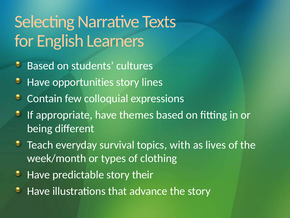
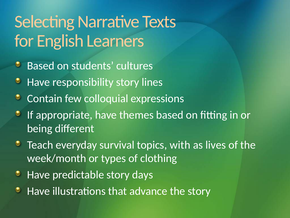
opportunities: opportunities -> responsibility
their: their -> days
